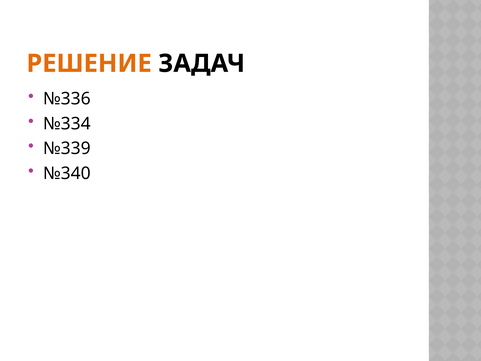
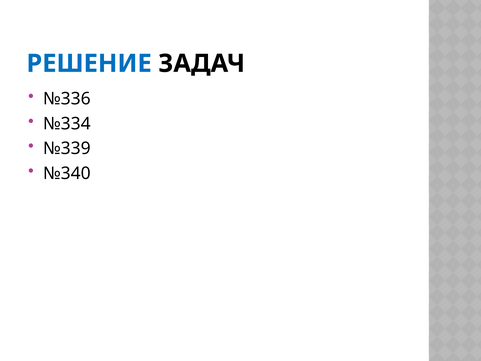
РЕШЕНИЕ colour: orange -> blue
